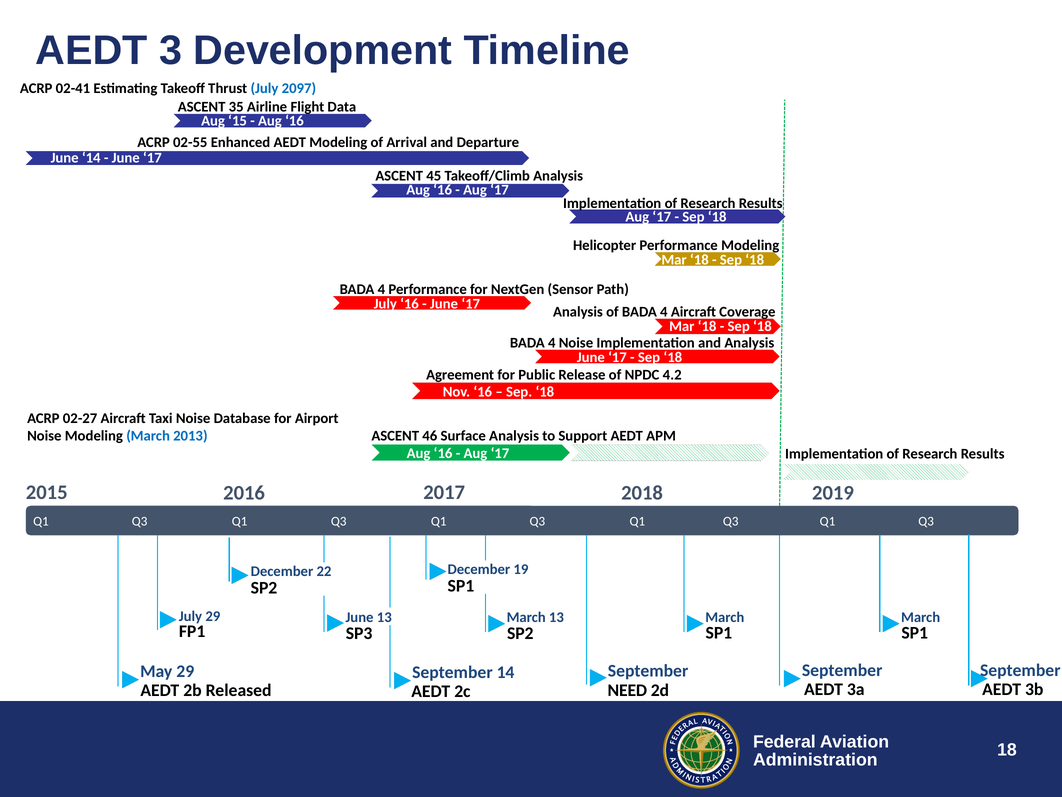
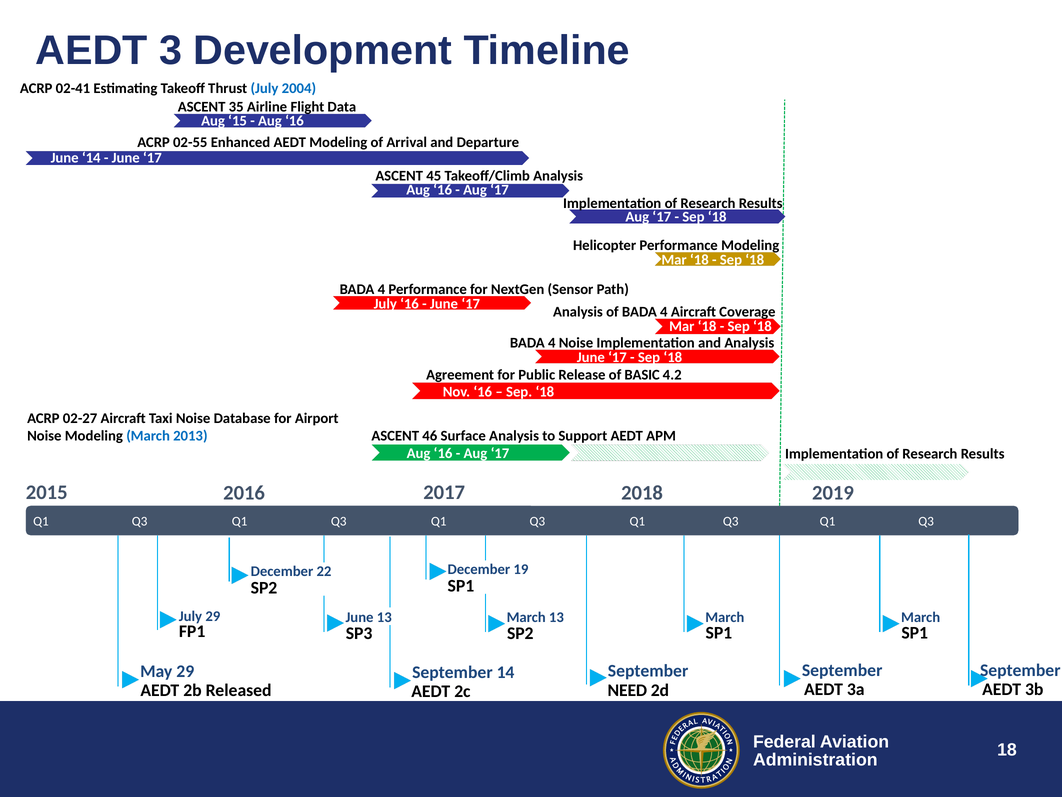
2097: 2097 -> 2004
NPDC: NPDC -> BASIC
